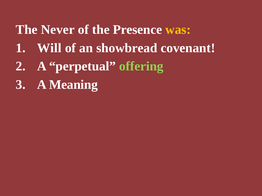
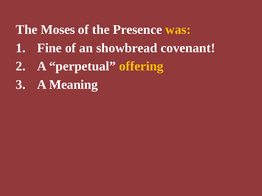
Never: Never -> Moses
Will: Will -> Fine
offering colour: light green -> yellow
